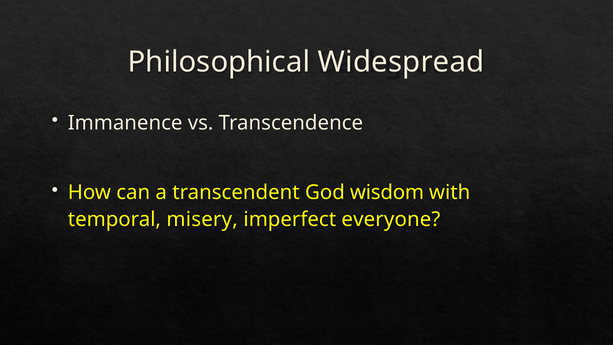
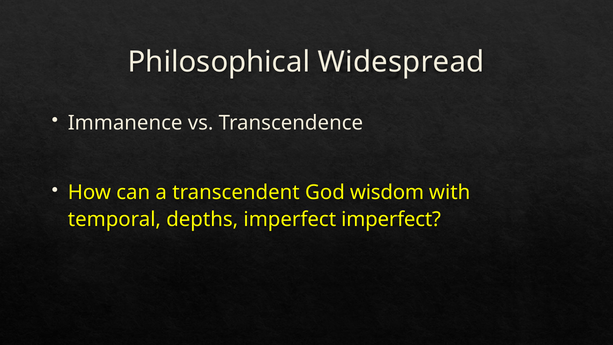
misery: misery -> depths
imperfect everyone: everyone -> imperfect
